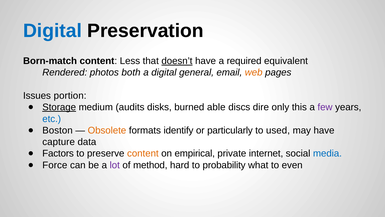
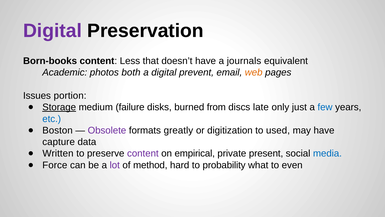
Digital at (52, 31) colour: blue -> purple
Born-match: Born-match -> Born-books
doesn’t underline: present -> none
required: required -> journals
Rendered: Rendered -> Academic
general: general -> prevent
audits: audits -> failure
able: able -> from
dire: dire -> late
this: this -> just
few colour: purple -> blue
Obsolete colour: orange -> purple
identify: identify -> greatly
particularly: particularly -> digitization
Factors: Factors -> Written
content at (143, 153) colour: orange -> purple
internet: internet -> present
